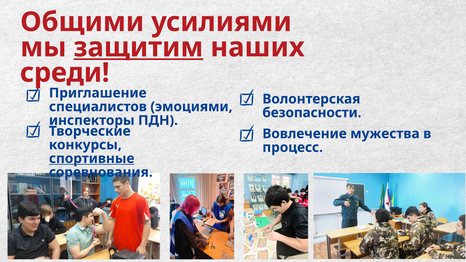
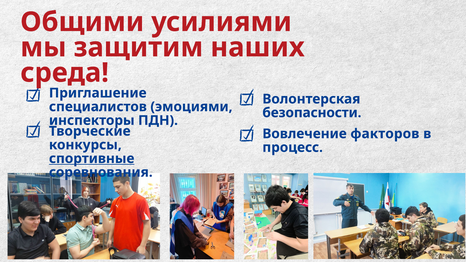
защитим underline: present -> none
среди: среди -> среда
мужества: мужества -> факторов
